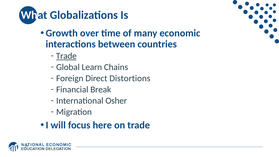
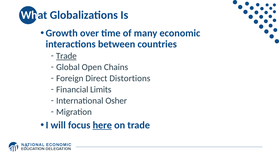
Learn: Learn -> Open
Break: Break -> Limits
here underline: none -> present
